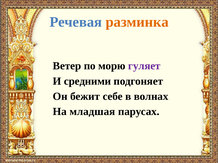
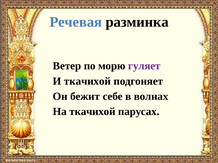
разминка colour: orange -> black
И средними: средними -> ткачихой
На младшая: младшая -> ткачихой
